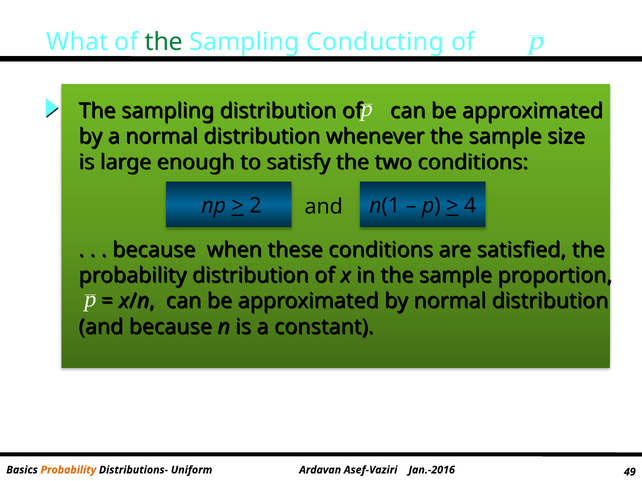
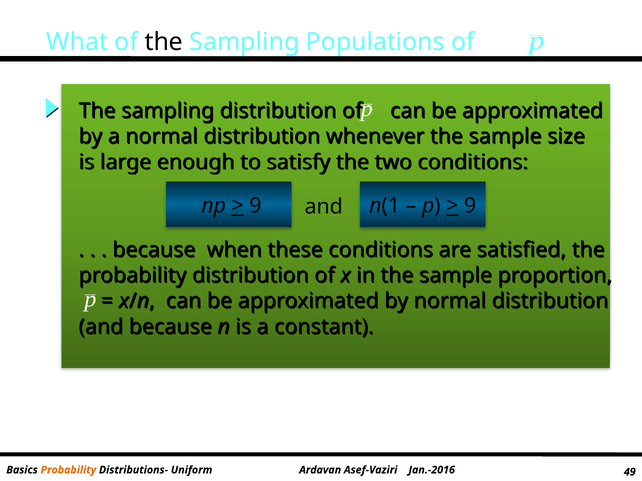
the at (164, 42) colour: green -> black
Conducting: Conducting -> Populations
2 at (255, 206): 2 -> 9
4 at (470, 206): 4 -> 9
